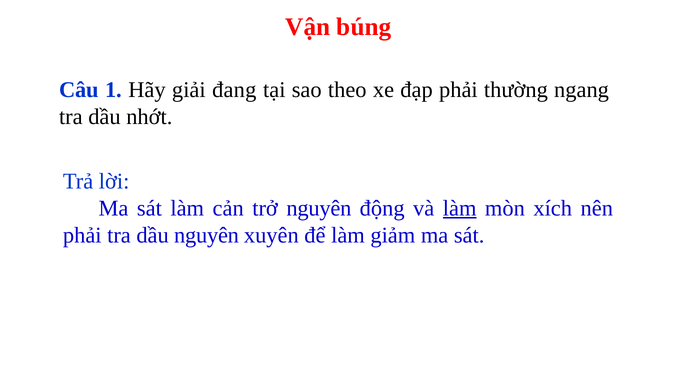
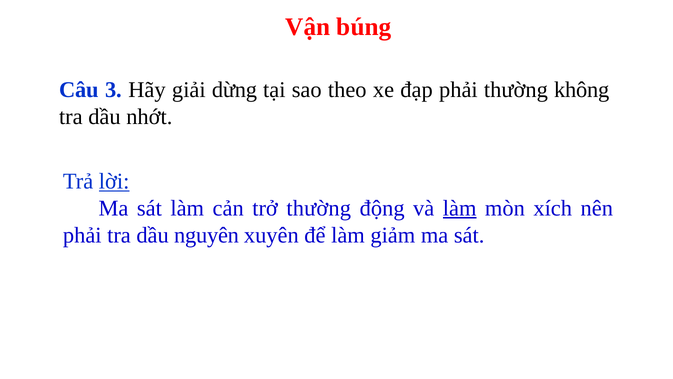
1: 1 -> 3
đang: đang -> dừng
ngang: ngang -> không
lời underline: none -> present
trở nguyên: nguyên -> thường
